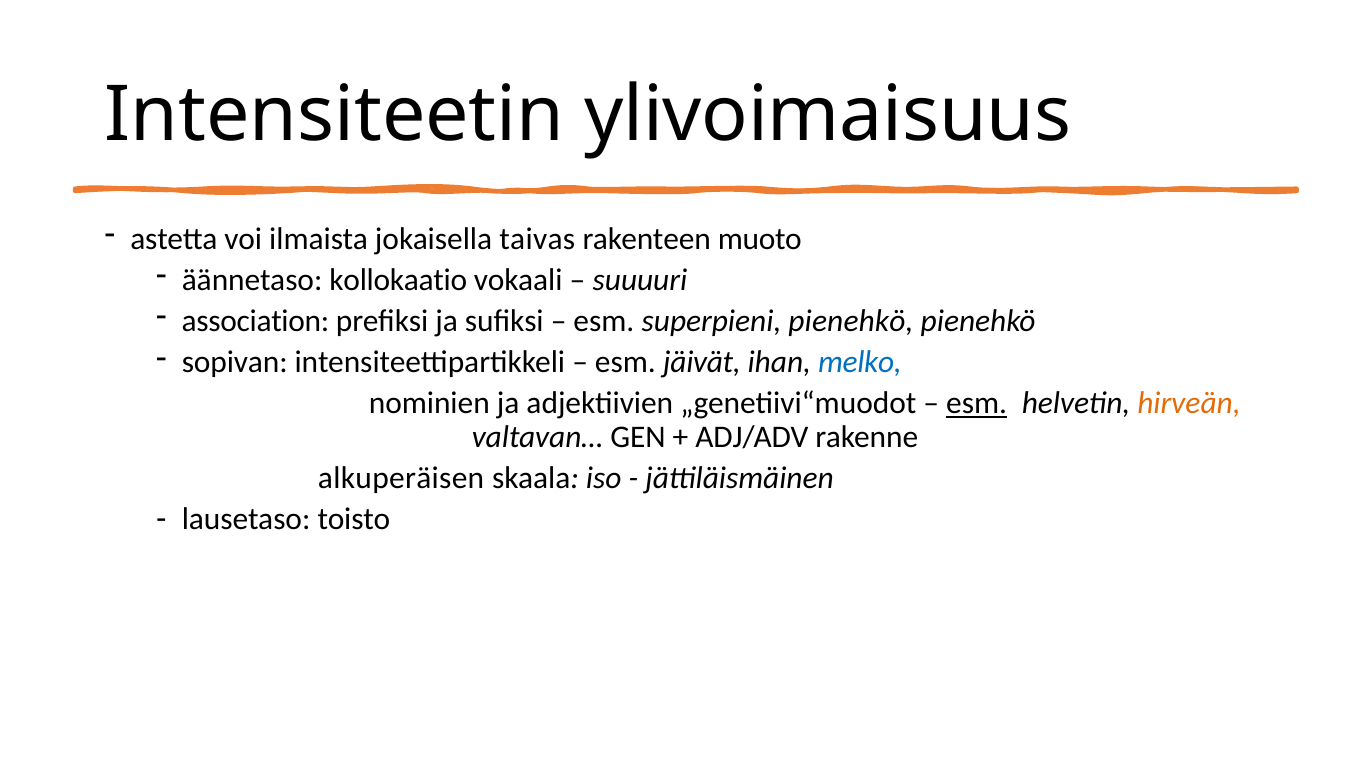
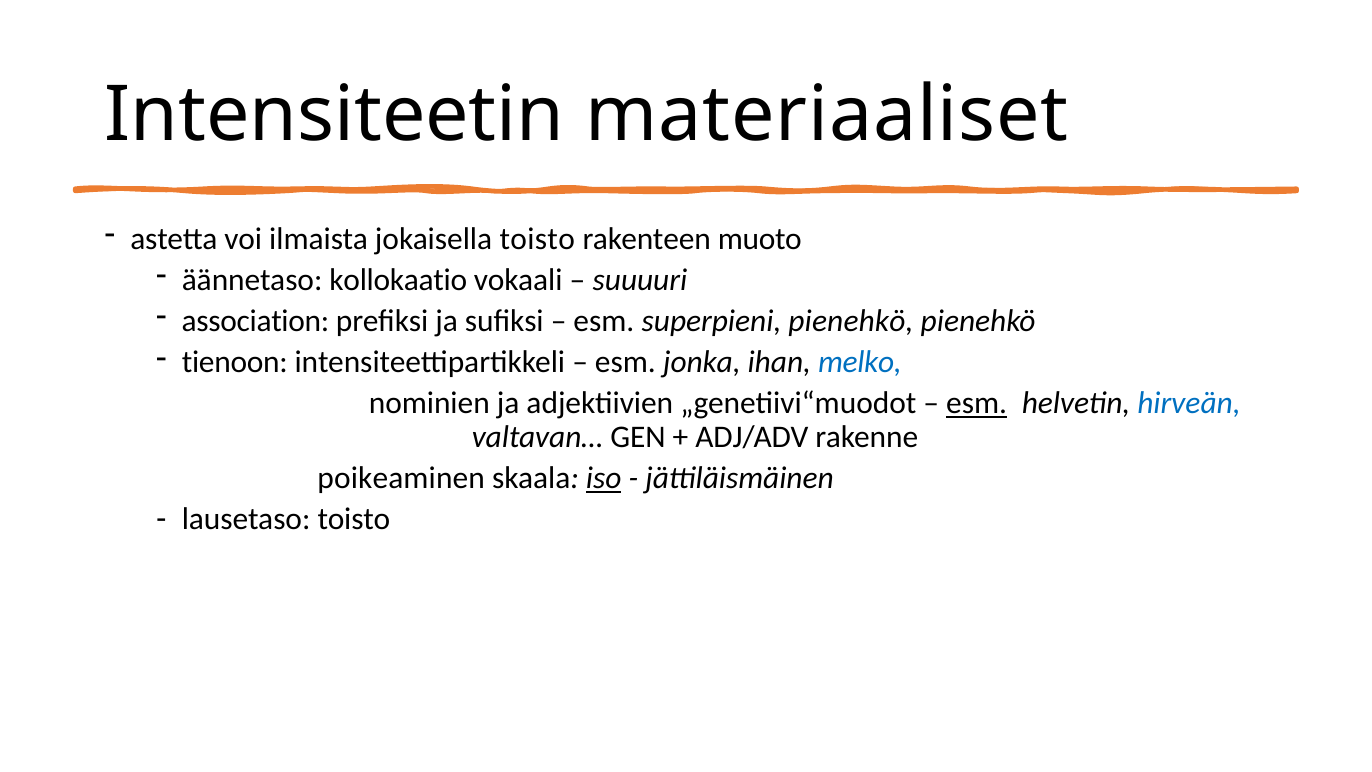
ylivoimaisuus: ylivoimaisuus -> materiaaliset
jokaisella taivas: taivas -> toisto
sopivan: sopivan -> tienoon
jäivät: jäivät -> jonka
hirveän colour: orange -> blue
alkuperäisen: alkuperäisen -> poikeaminen
iso underline: none -> present
